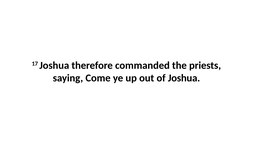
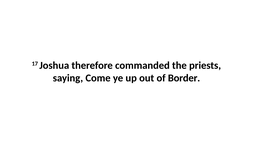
of Joshua: Joshua -> Border
